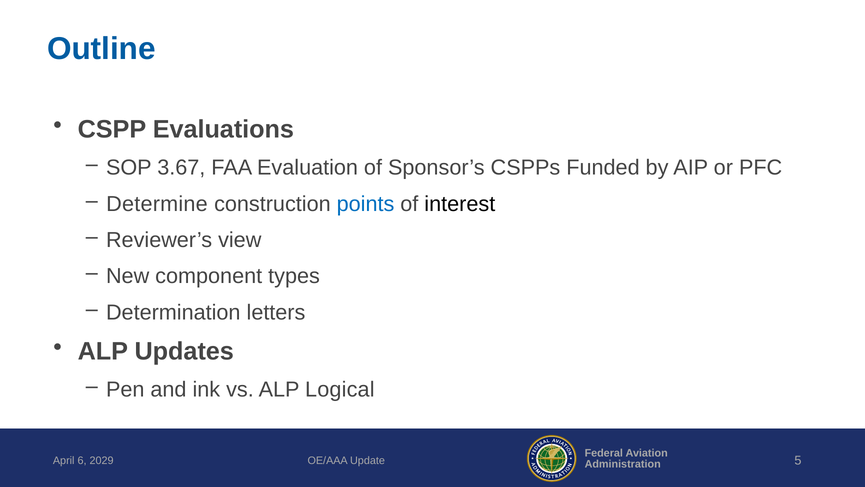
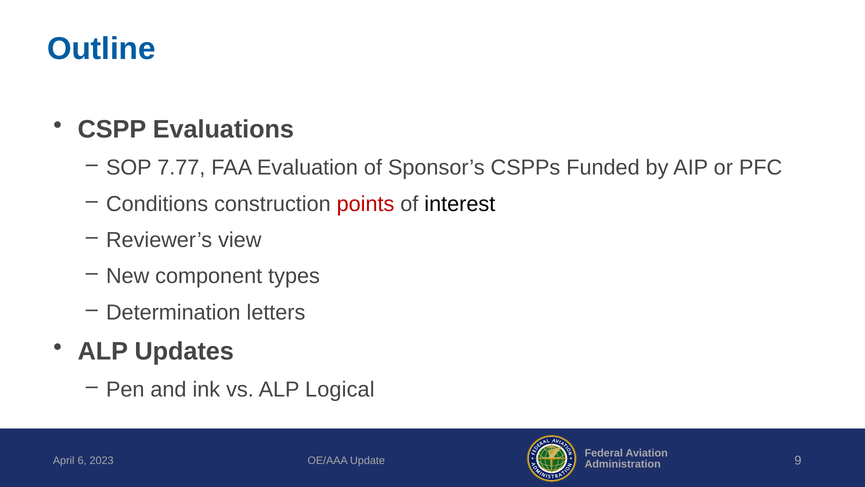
3.67: 3.67 -> 7.77
Determine: Determine -> Conditions
points colour: blue -> red
2029: 2029 -> 2023
5: 5 -> 9
